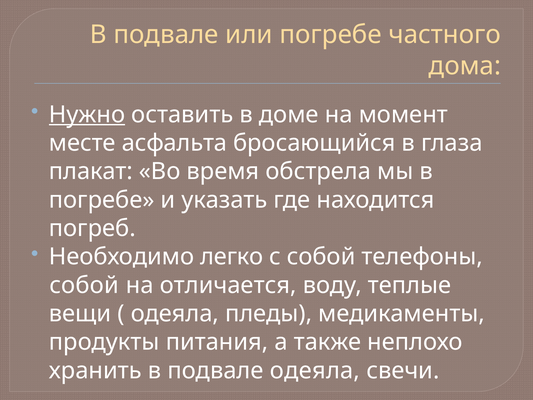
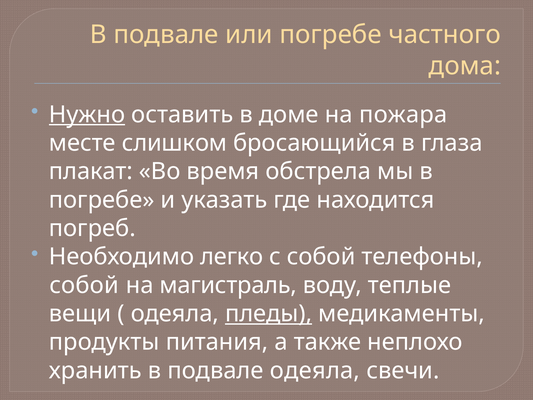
момент: момент -> пожара
асфальта: асфальта -> слишком
отличается: отличается -> магистраль
пледы underline: none -> present
